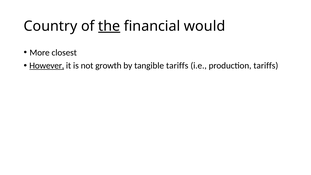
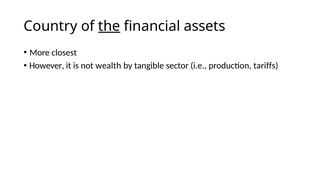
would: would -> assets
However underline: present -> none
growth: growth -> wealth
tangible tariffs: tariffs -> sector
